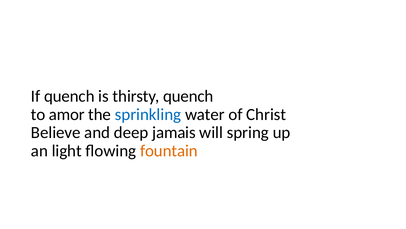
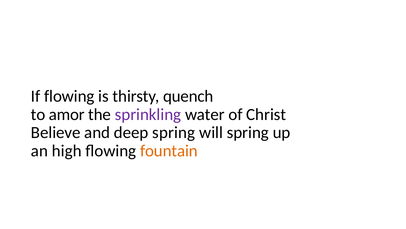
If quench: quench -> flowing
sprinkling colour: blue -> purple
deep jamais: jamais -> spring
light: light -> high
